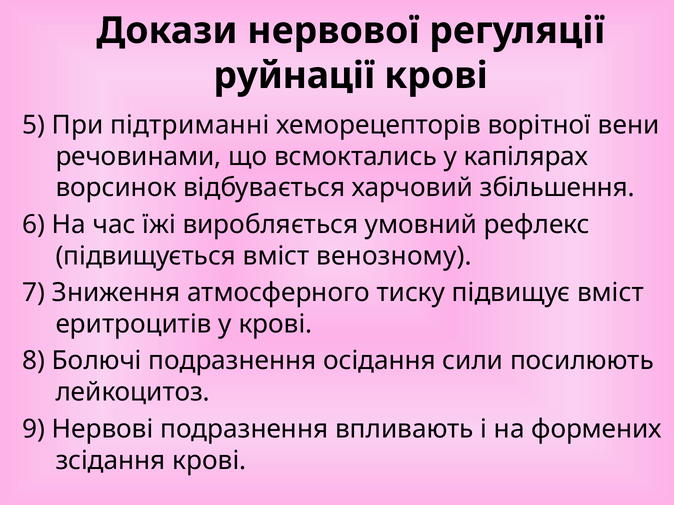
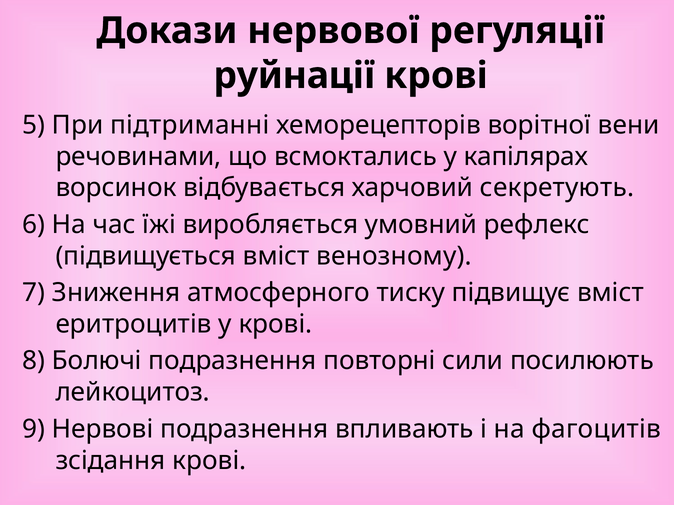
збільшення: збільшення -> секретують
осідання: осідання -> повторні
формених: формених -> фагоцитів
